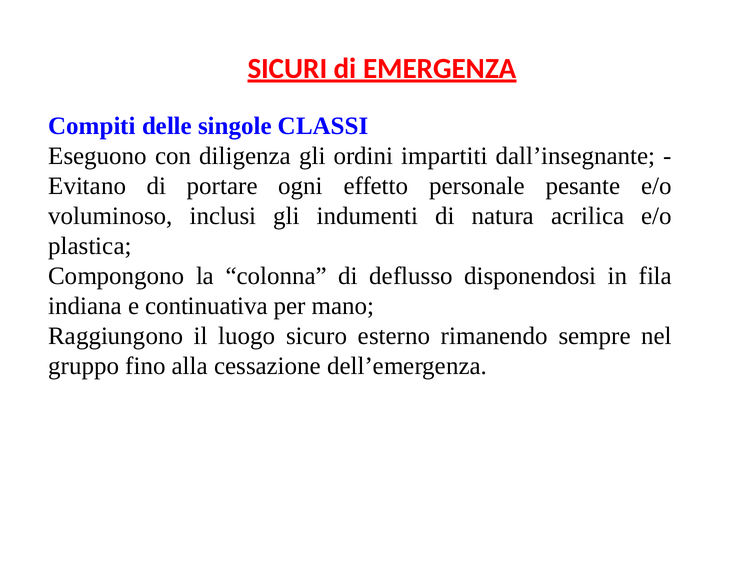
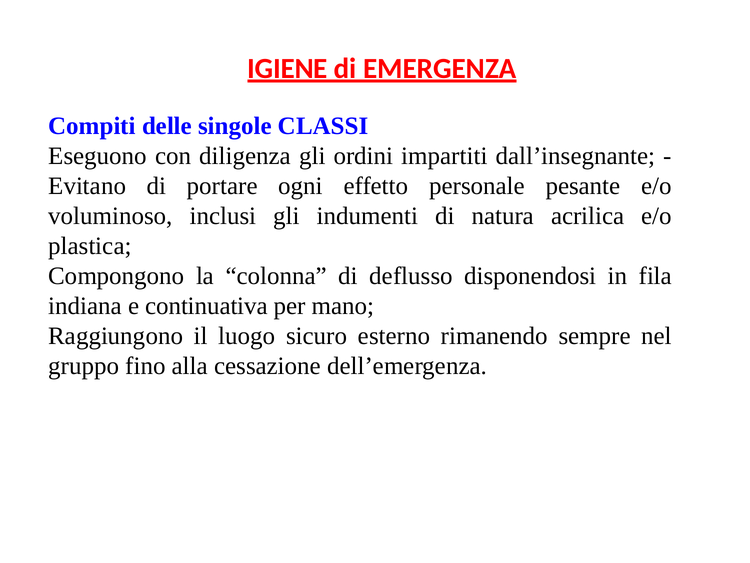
SICURI: SICURI -> IGIENE
